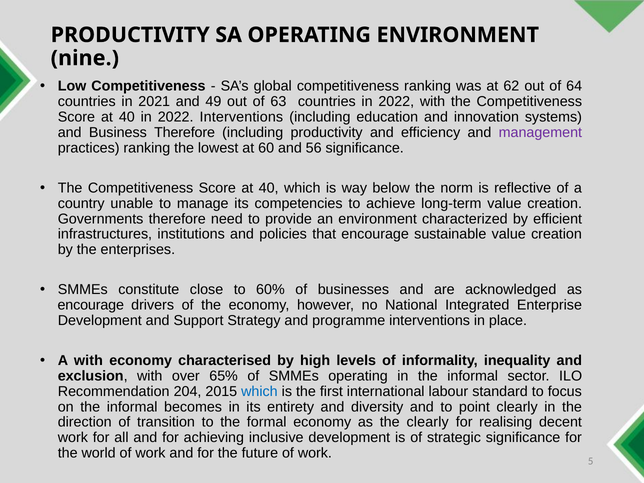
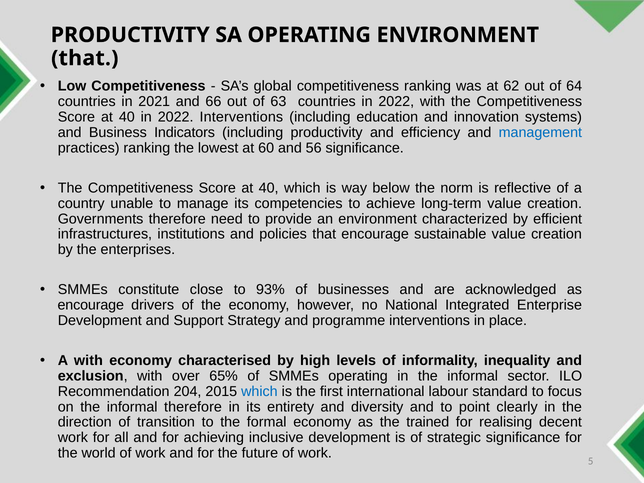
nine at (85, 58): nine -> that
49: 49 -> 66
Business Therefore: Therefore -> Indicators
management colour: purple -> blue
60%: 60% -> 93%
informal becomes: becomes -> therefore
the clearly: clearly -> trained
